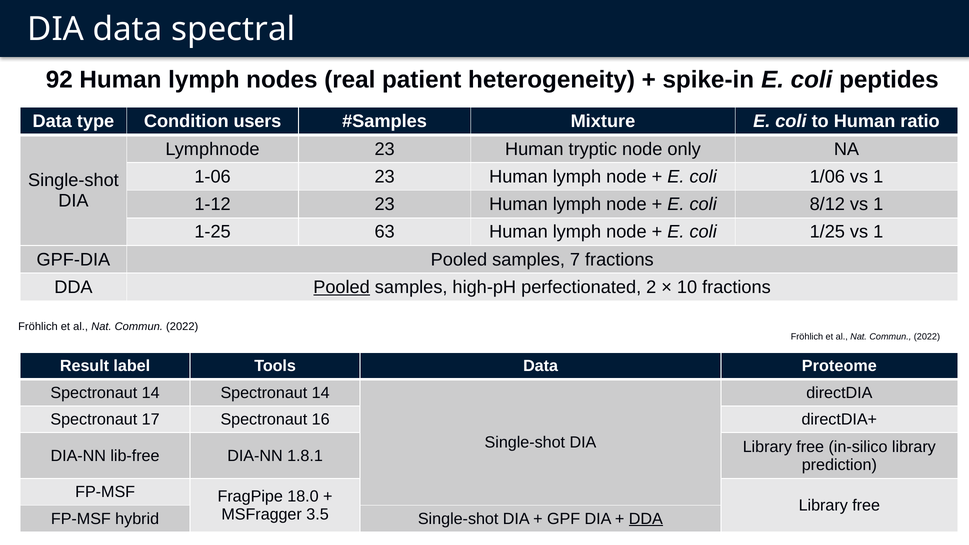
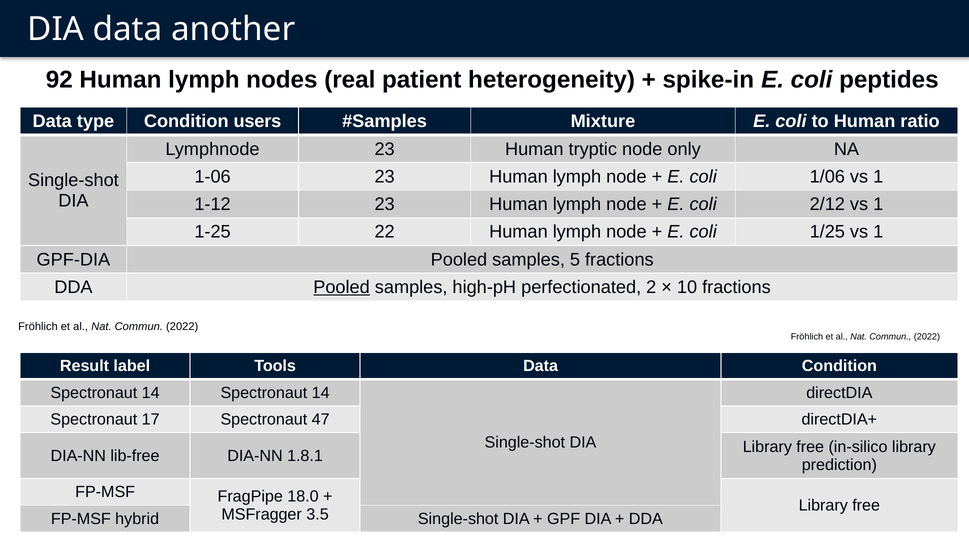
spectral: spectral -> another
8/12: 8/12 -> 2/12
63: 63 -> 22
7: 7 -> 5
Data Proteome: Proteome -> Condition
16: 16 -> 47
DDA at (646, 519) underline: present -> none
